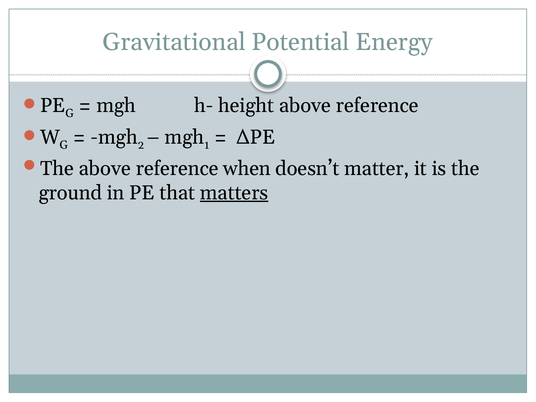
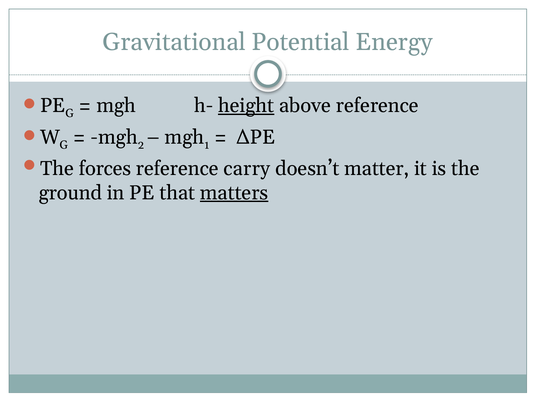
height underline: none -> present
The above: above -> forces
when: when -> carry
